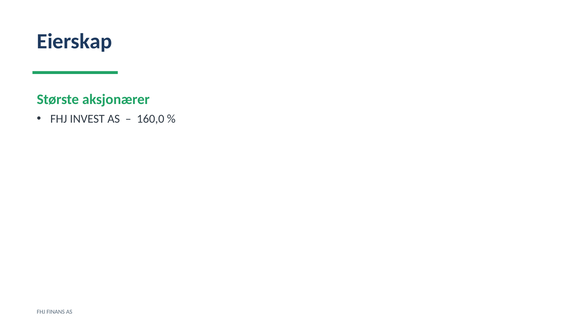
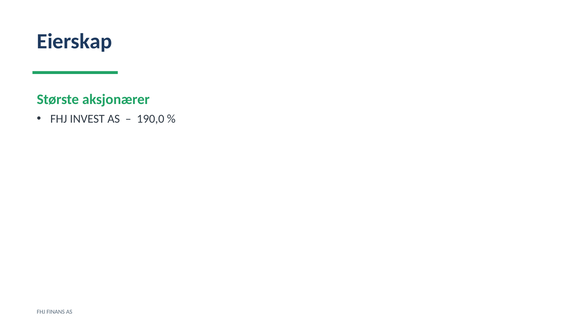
160,0: 160,0 -> 190,0
